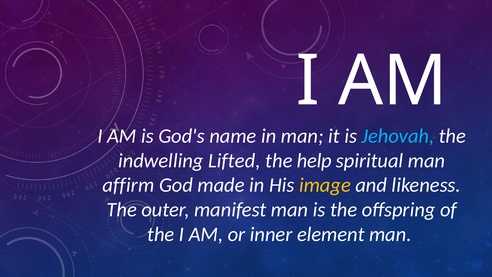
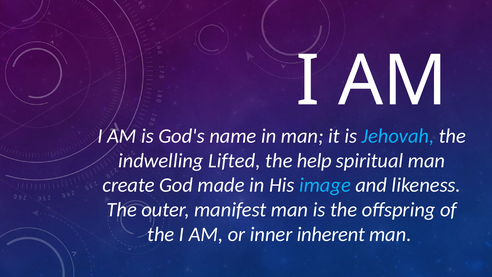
affirm: affirm -> create
image colour: yellow -> light blue
element: element -> inherent
